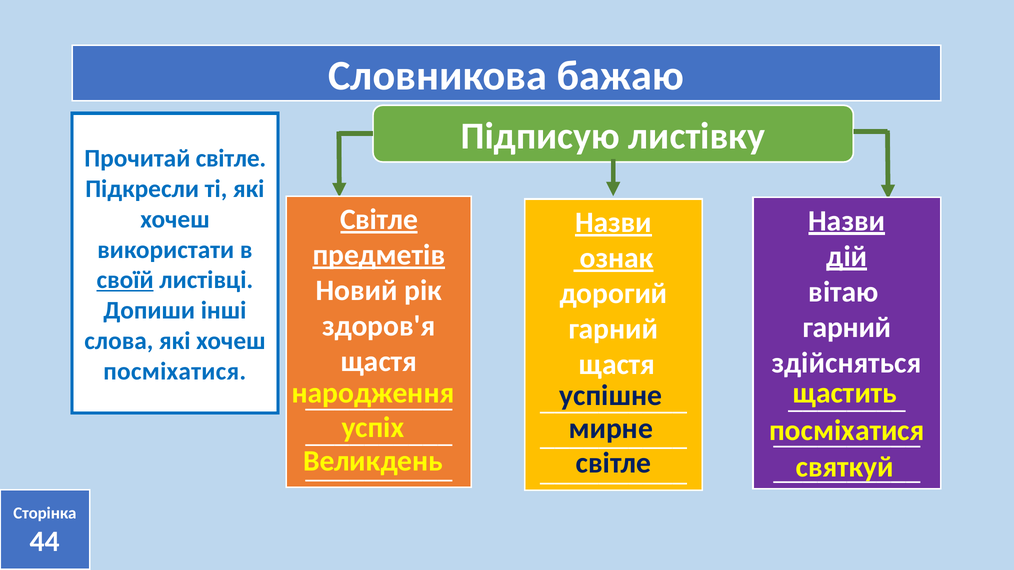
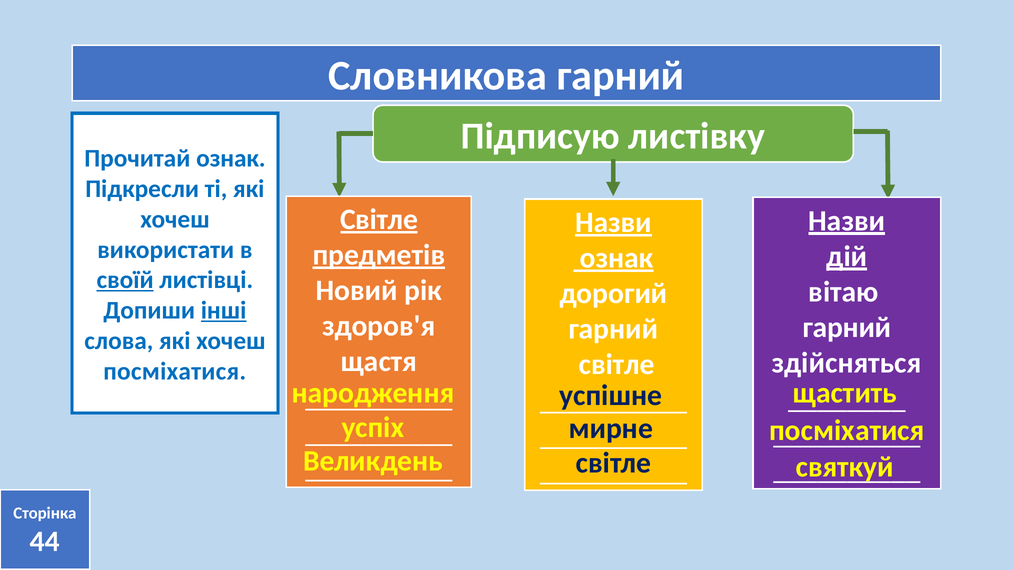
Словникова бажаю: бажаю -> гарний
Прочитай світле: світле -> ознак
інші underline: none -> present
щастя at (617, 365): щастя -> світле
